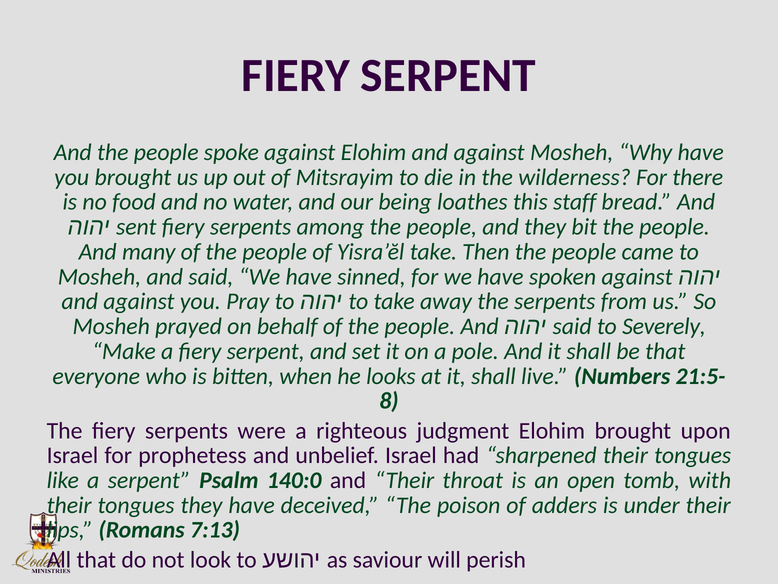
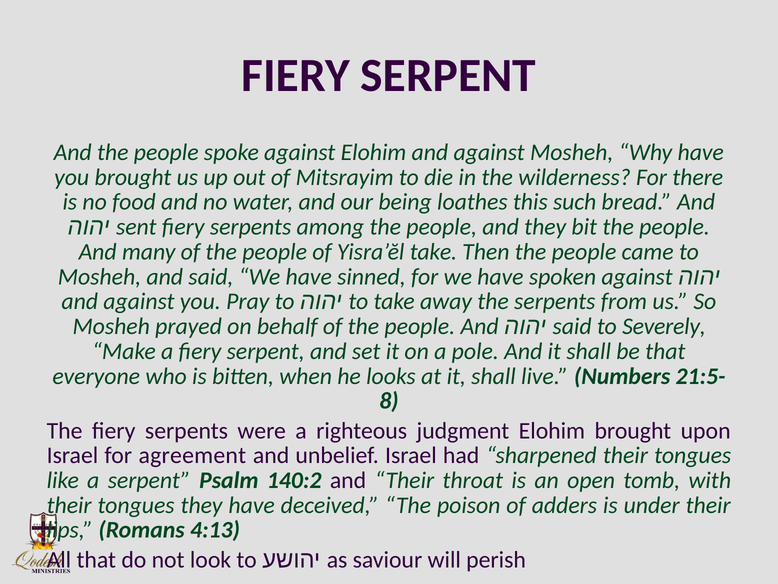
staff: staff -> such
prophetess: prophetess -> agreement
140:0: 140:0 -> 140:2
7:13: 7:13 -> 4:13
